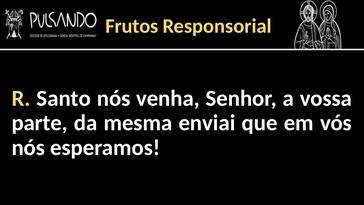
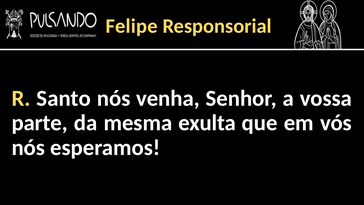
Frutos: Frutos -> Felipe
enviai: enviai -> exulta
